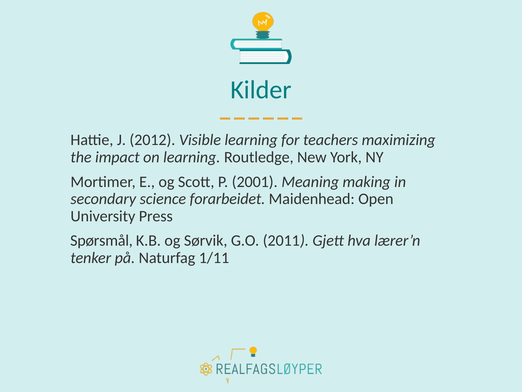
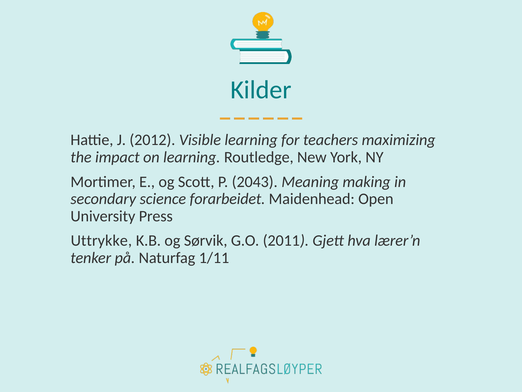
2001: 2001 -> 2043
Spørsmål: Spørsmål -> Uttrykke
